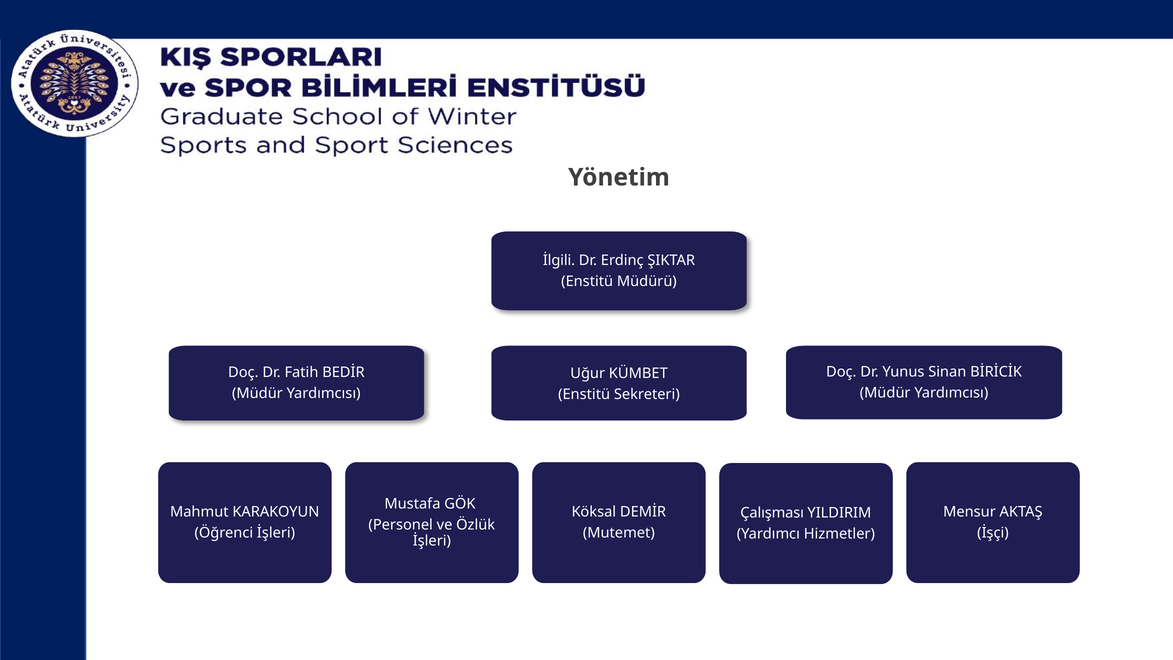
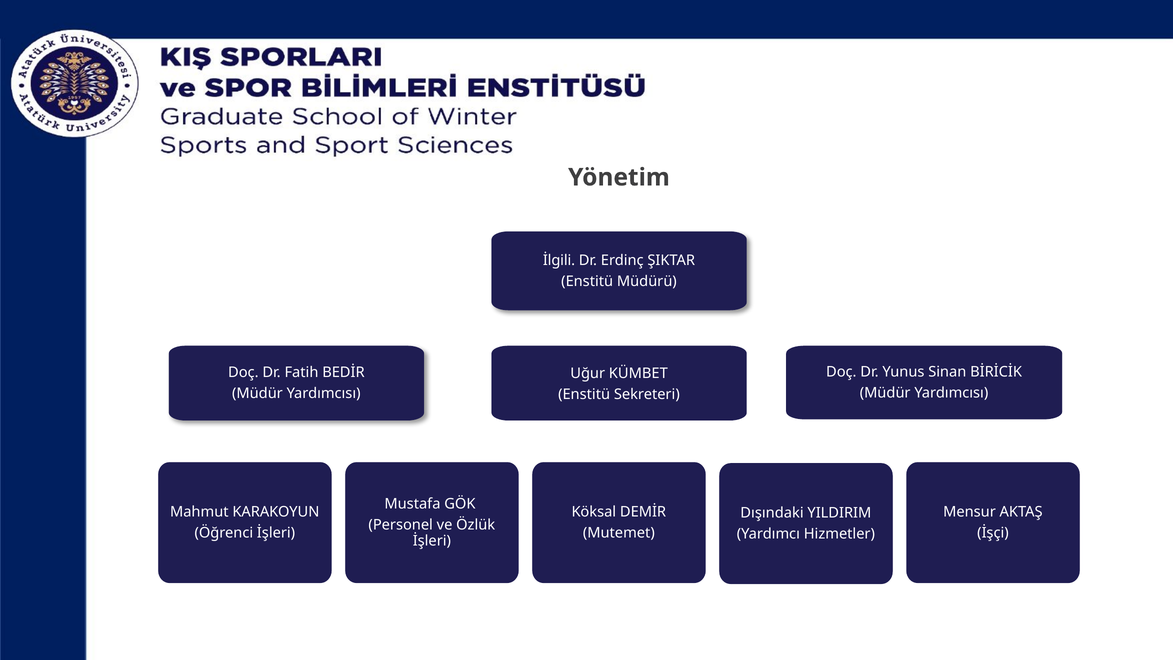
Çalışması: Çalışması -> Dışındaki
